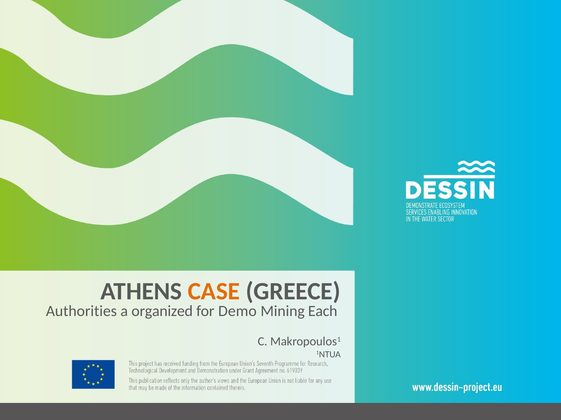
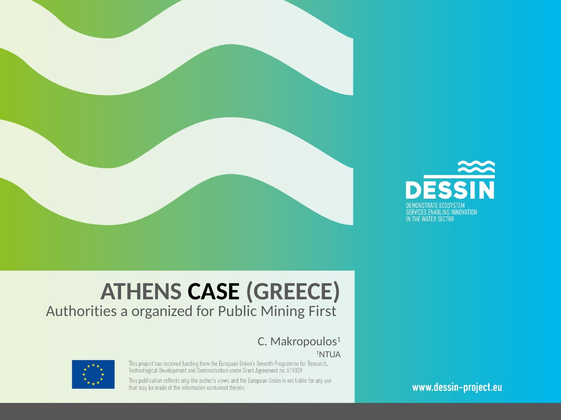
CASE colour: orange -> black
Demo: Demo -> Public
Each: Each -> First
